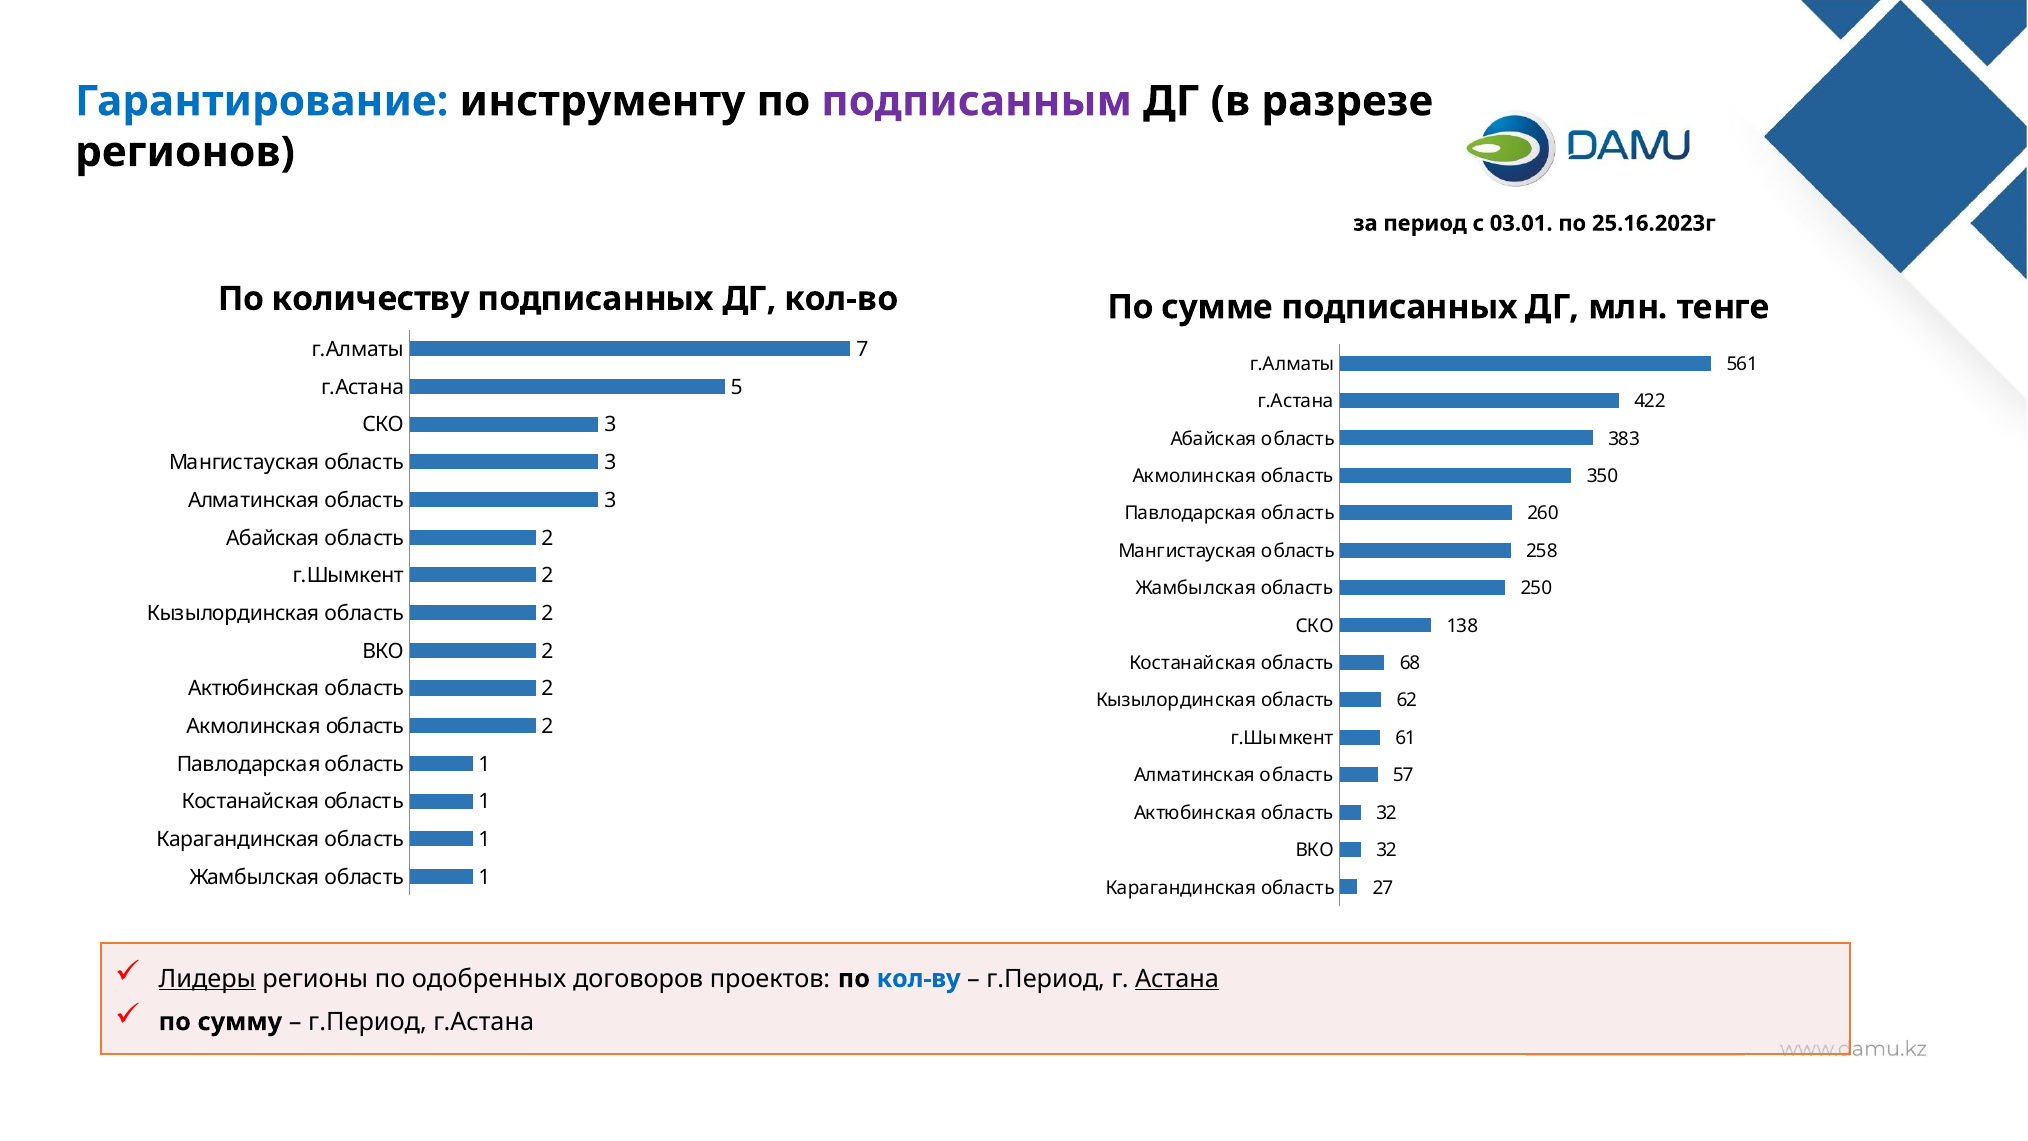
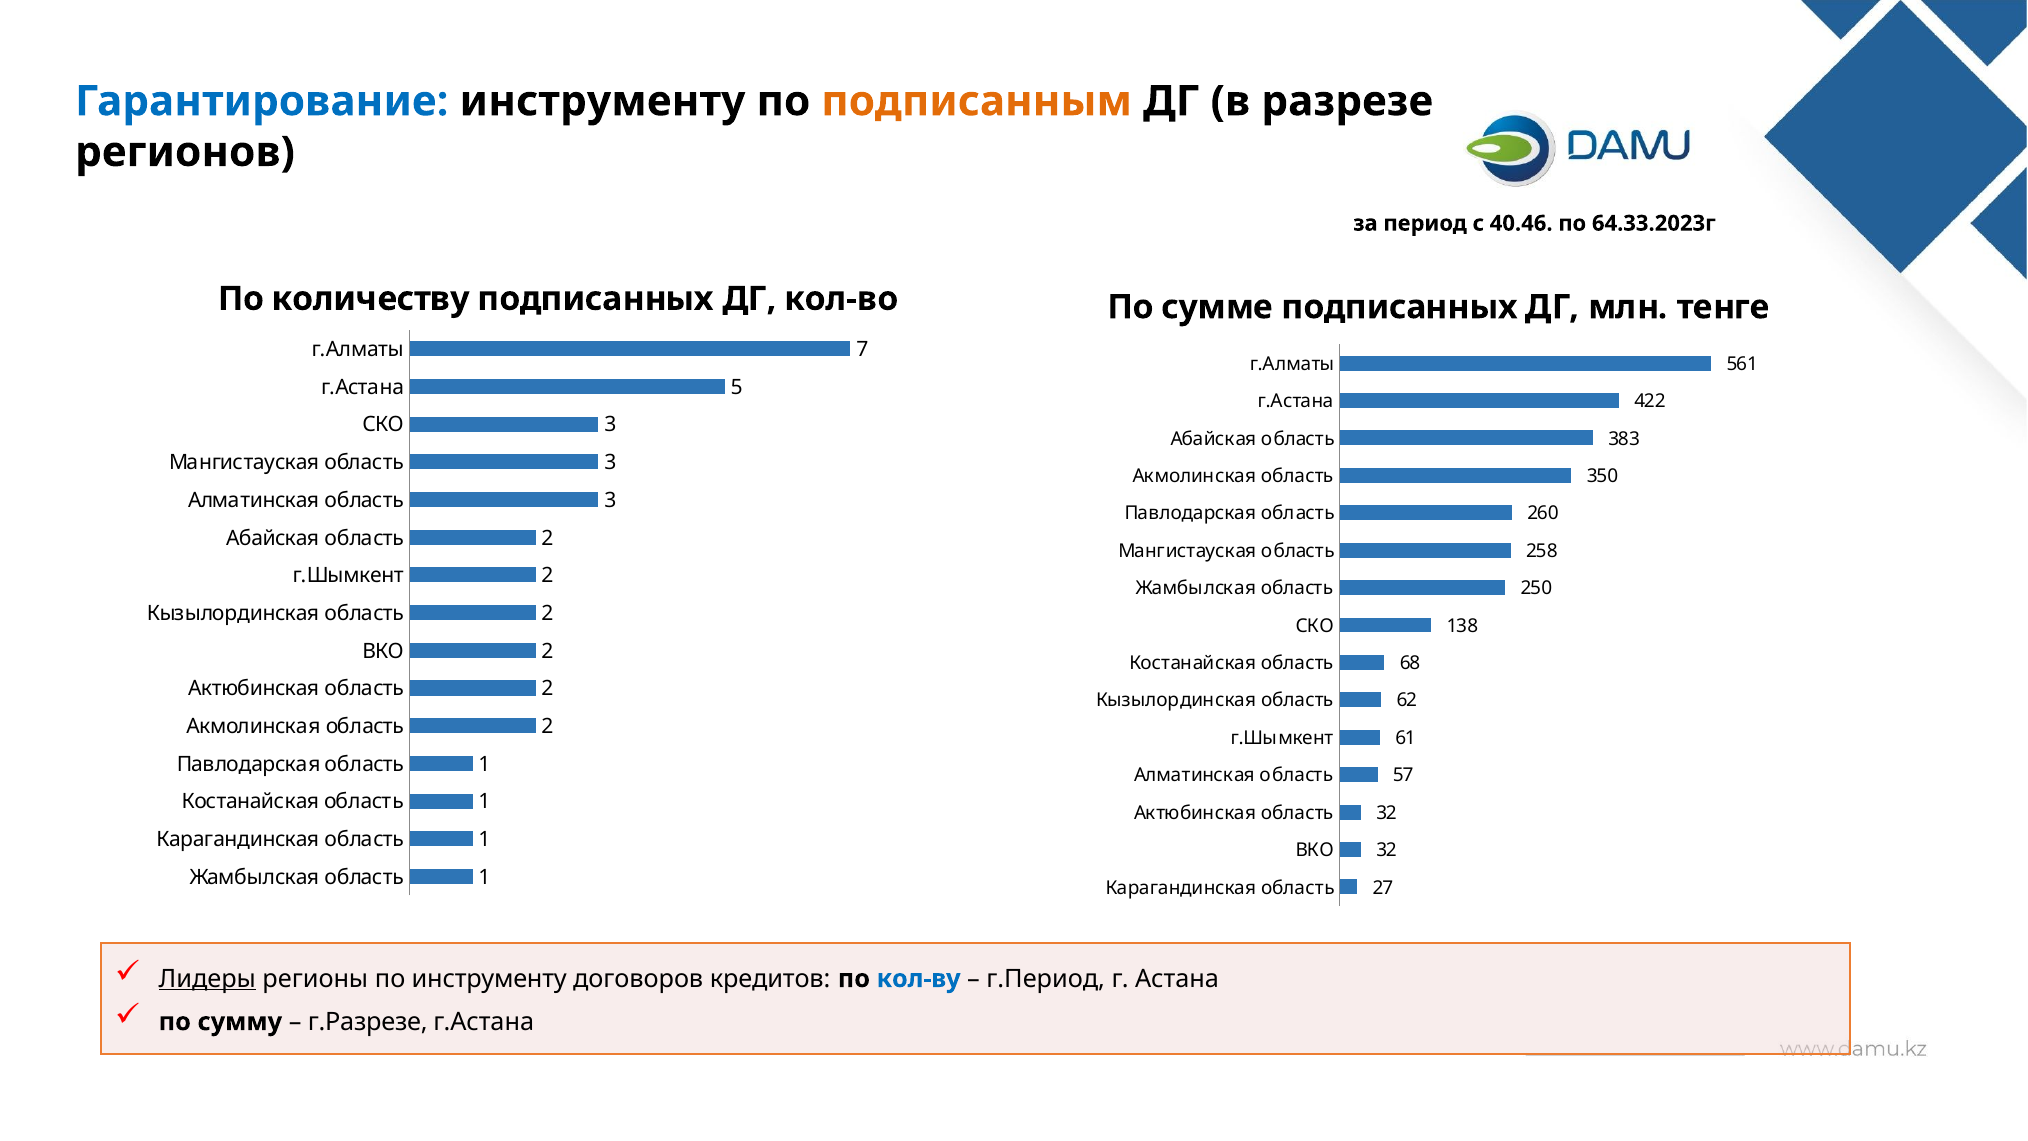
подписанным colour: purple -> orange
03.01: 03.01 -> 40.46
25.16.2023г: 25.16.2023г -> 64.33.2023г
по одобренных: одобренных -> инструменту
проектов: проектов -> кредитов
Астана underline: present -> none
г.Период at (368, 1022): г.Период -> г.Разрезе
